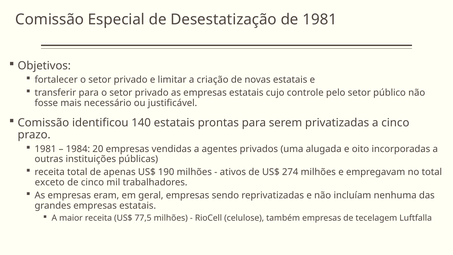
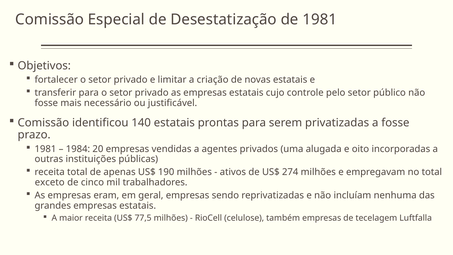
a cinco: cinco -> fosse
